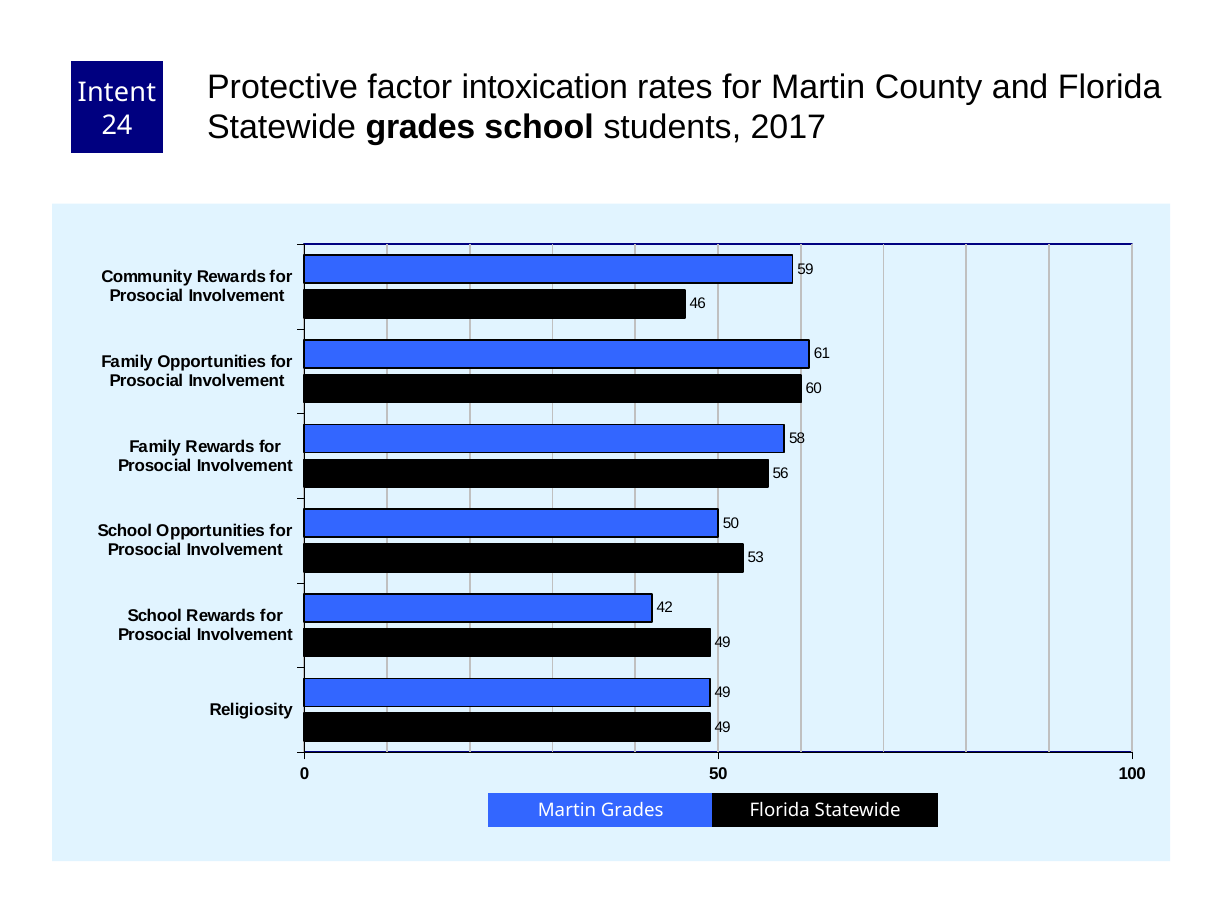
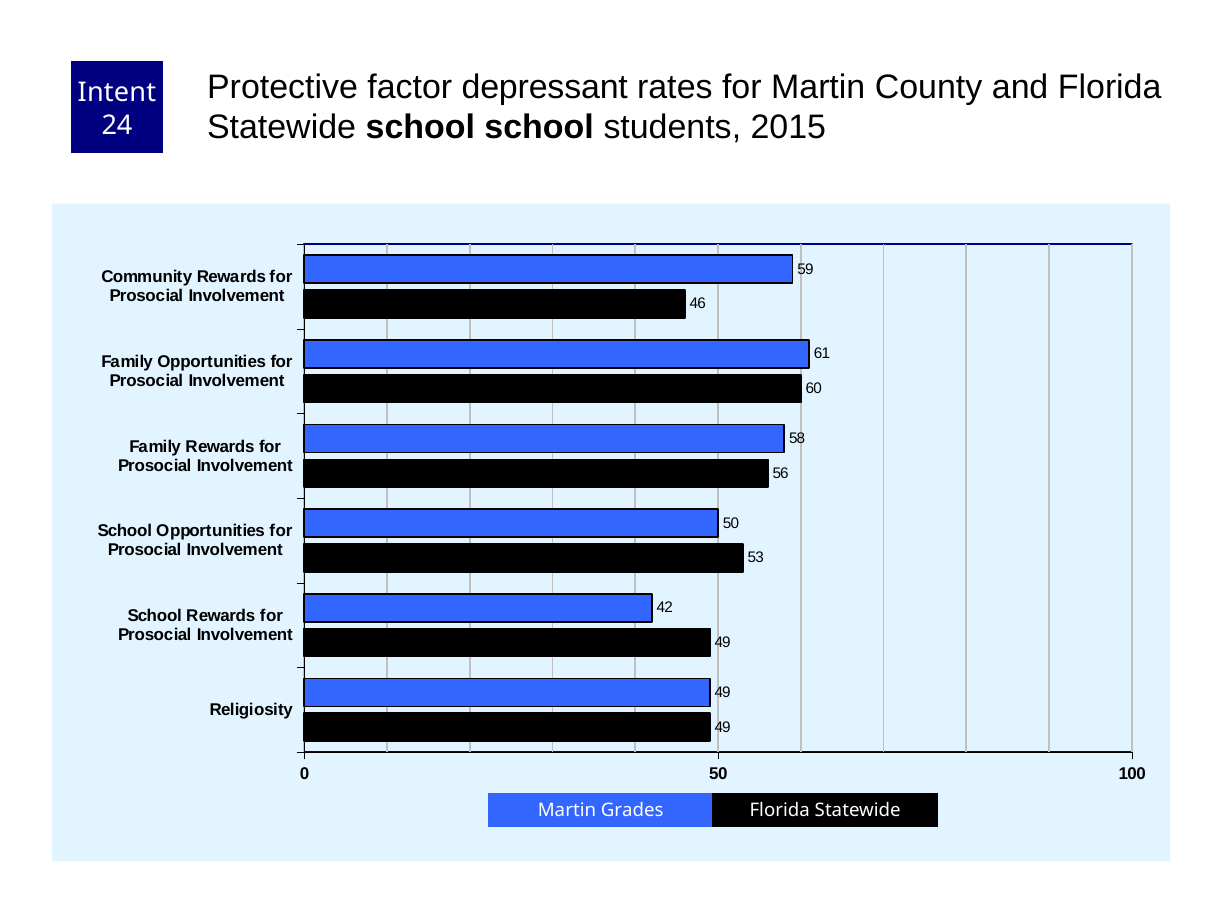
intoxication: intoxication -> depressant
Statewide grades: grades -> school
2017: 2017 -> 2015
